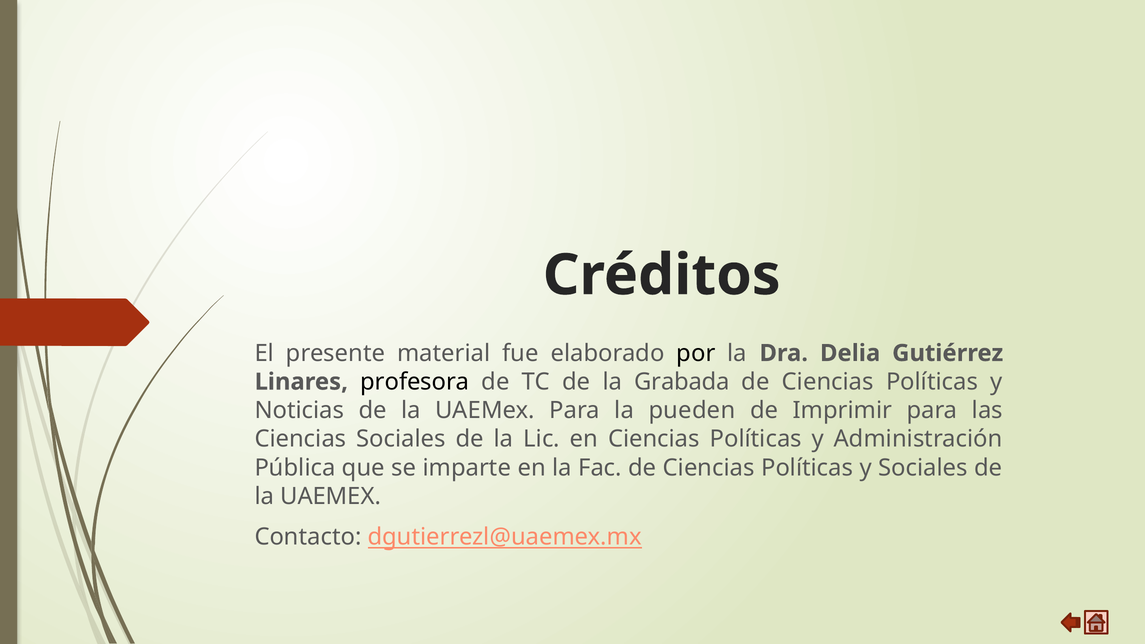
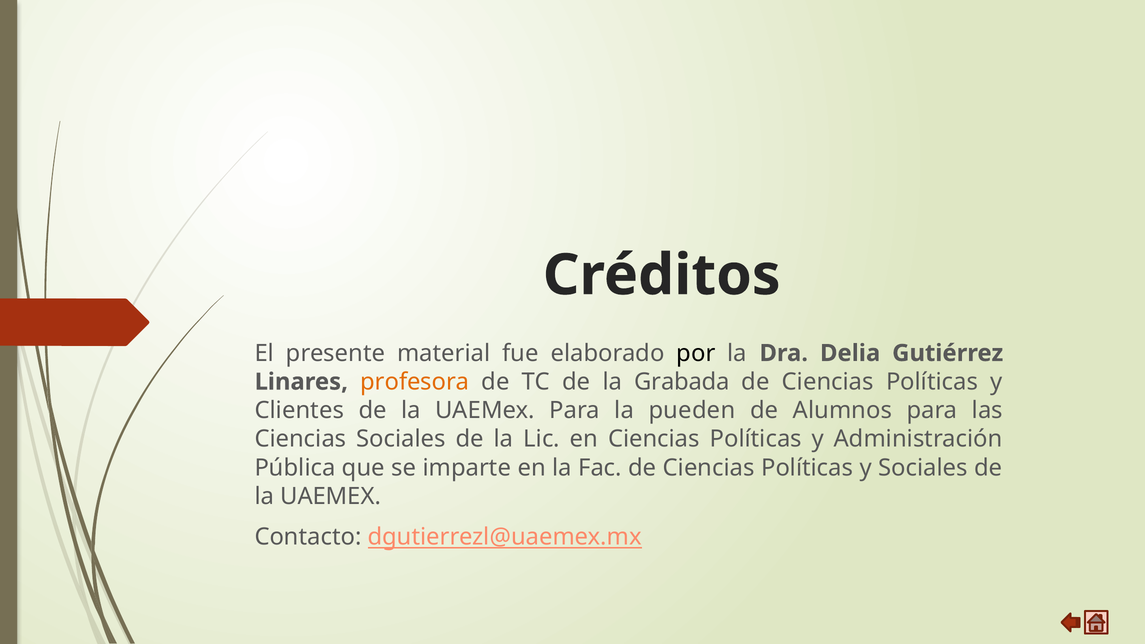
profesora colour: black -> orange
Noticias: Noticias -> Clientes
Imprimir: Imprimir -> Alumnos
